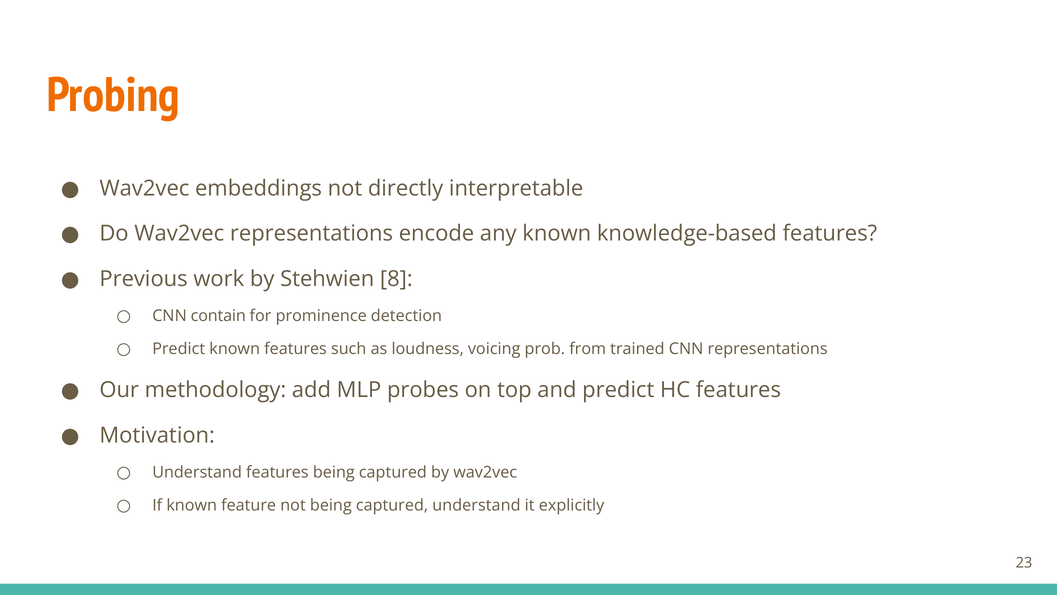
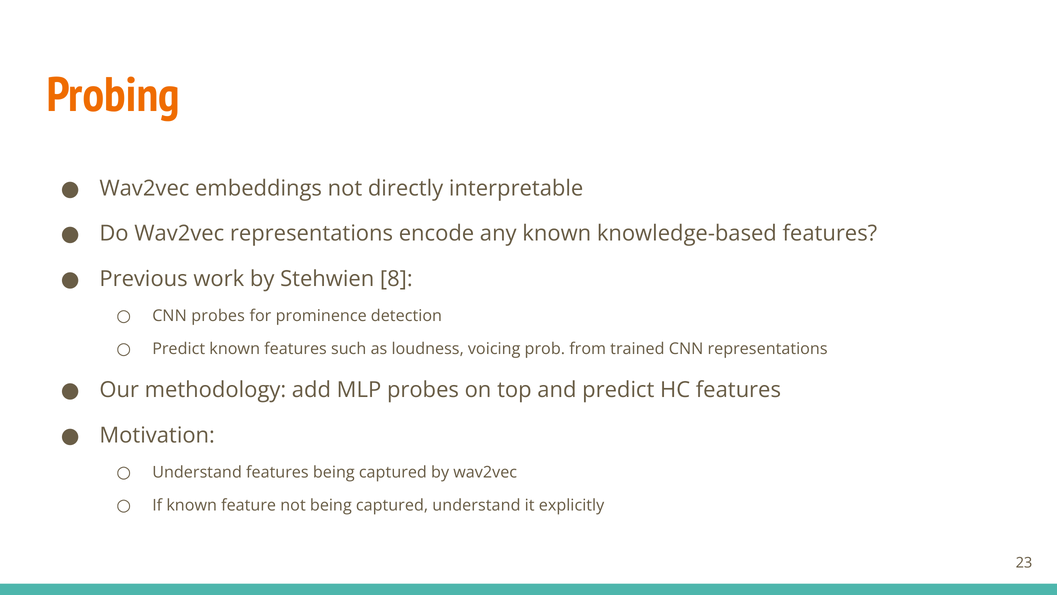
CNN contain: contain -> probes
